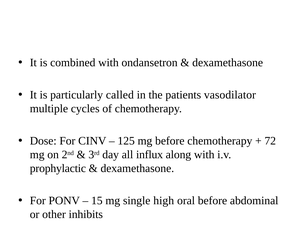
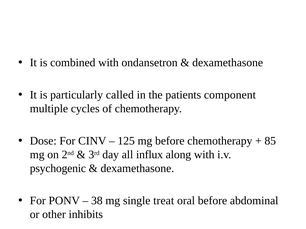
vasodilator: vasodilator -> component
72: 72 -> 85
prophylactic: prophylactic -> psychogenic
15: 15 -> 38
high: high -> treat
